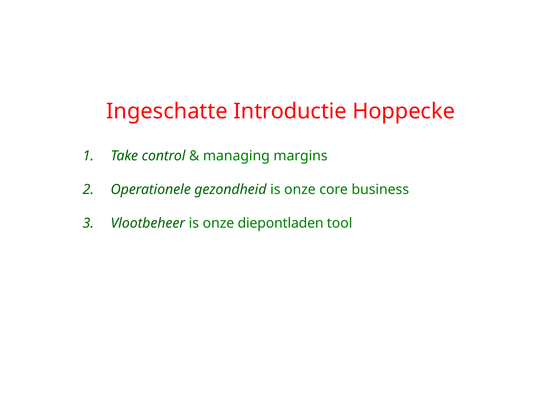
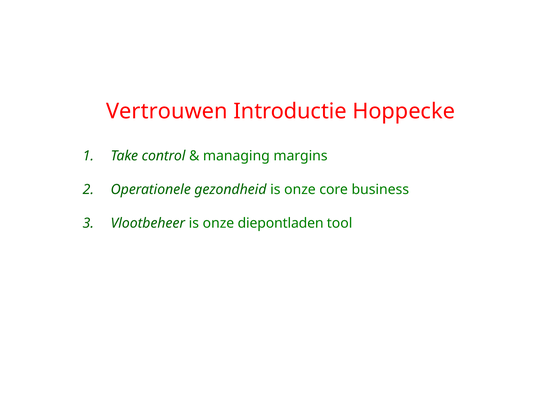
Ingeschatte: Ingeschatte -> Vertrouwen
